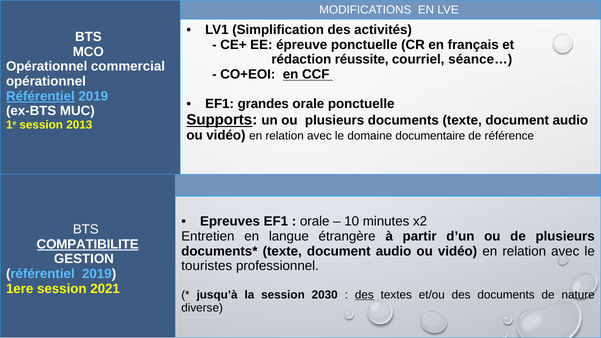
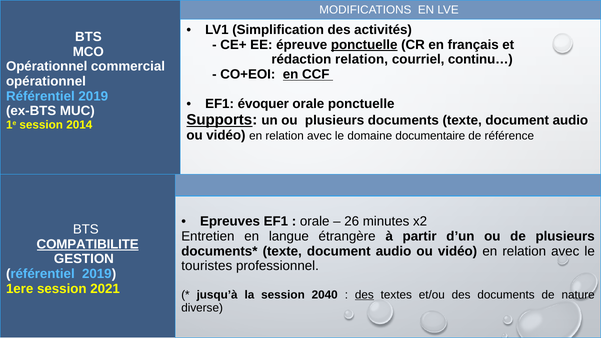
ponctuelle at (364, 45) underline: none -> present
rédaction réussite: réussite -> relation
séance…: séance… -> continu…
Référentiel at (40, 96) underline: present -> none
grandes: grandes -> évoquer
2013: 2013 -> 2014
10: 10 -> 26
2030: 2030 -> 2040
